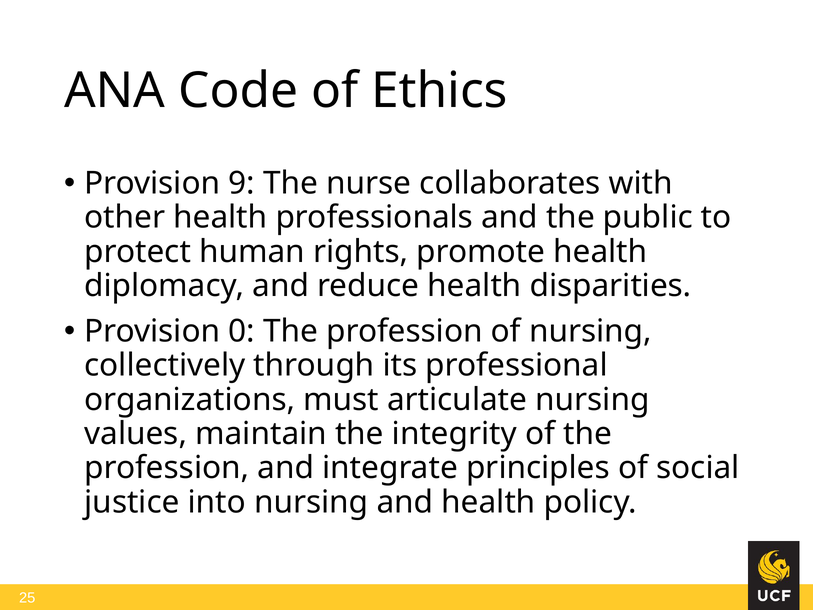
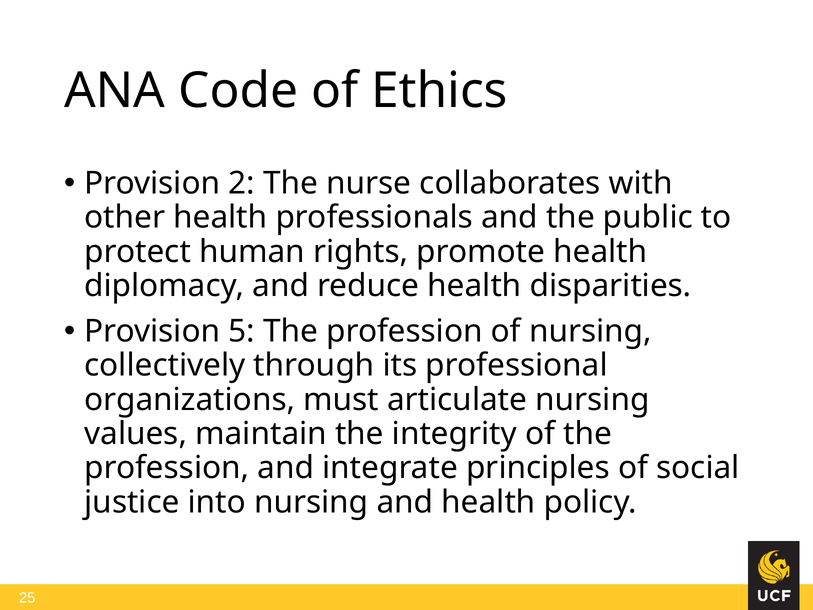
9: 9 -> 2
0: 0 -> 5
